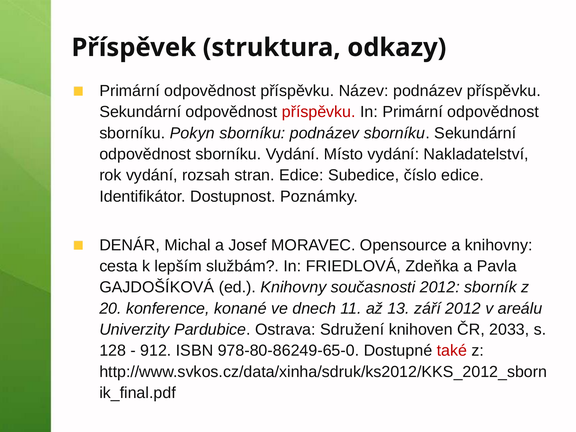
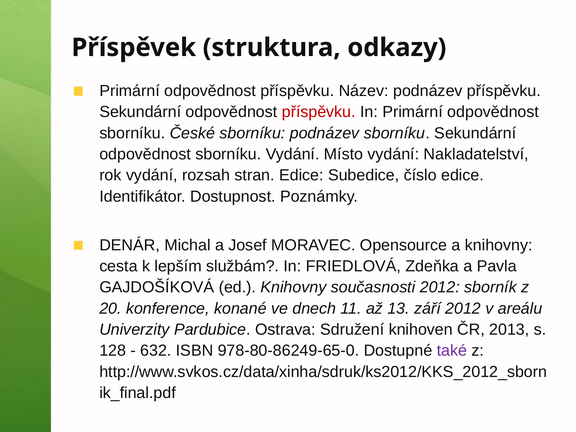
Pokyn: Pokyn -> České
2033: 2033 -> 2013
912: 912 -> 632
také colour: red -> purple
